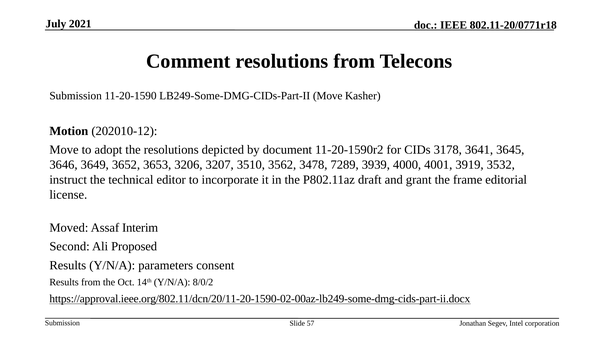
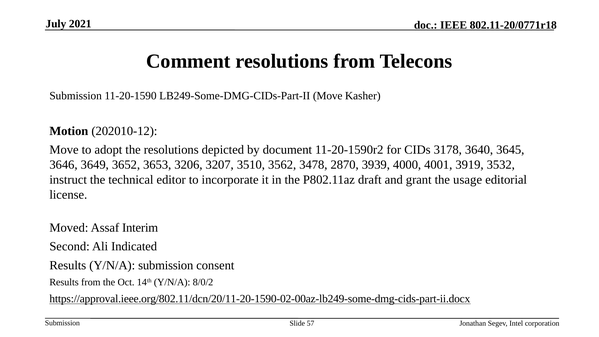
3641: 3641 -> 3640
7289: 7289 -> 2870
frame: frame -> usage
Proposed: Proposed -> Indicated
Y/N/A parameters: parameters -> submission
